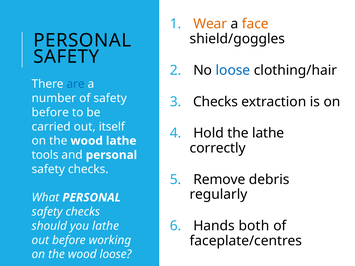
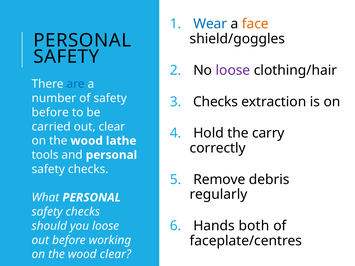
Wear colour: orange -> blue
loose at (233, 70) colour: blue -> purple
out itself: itself -> clear
the lathe: lathe -> carry
you lathe: lathe -> loose
wood loose: loose -> clear
